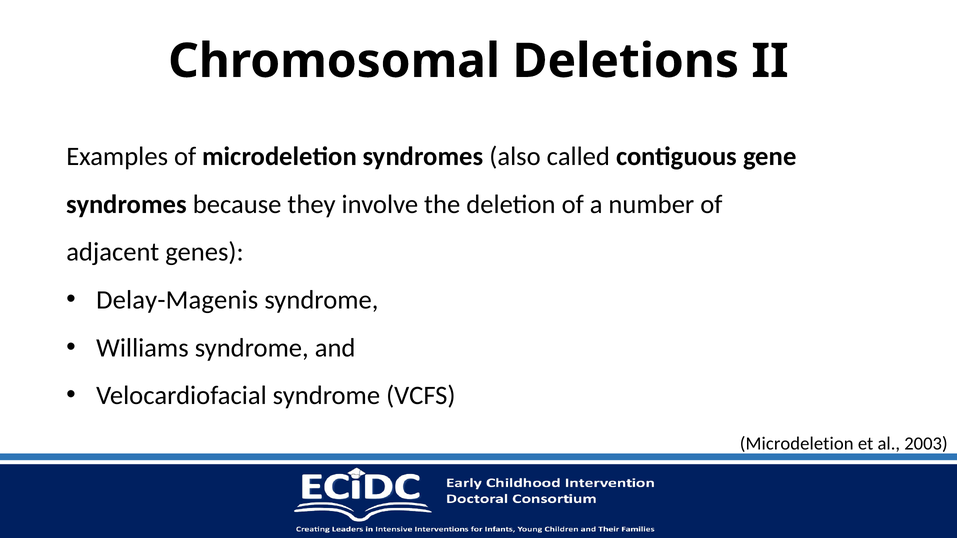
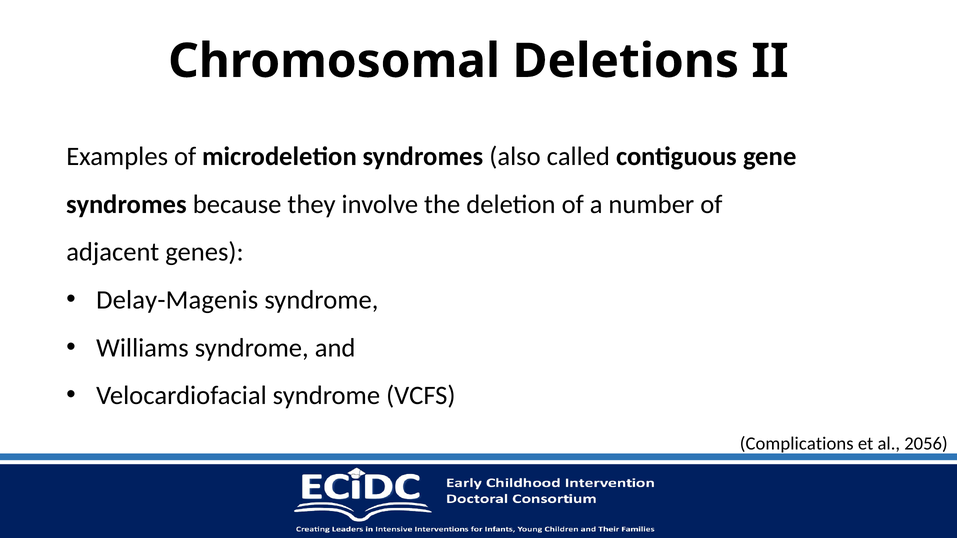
Microdeletion at (797, 444): Microdeletion -> Complications
2003: 2003 -> 2056
